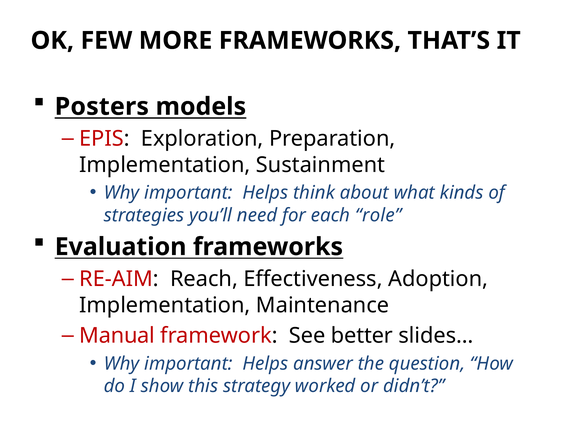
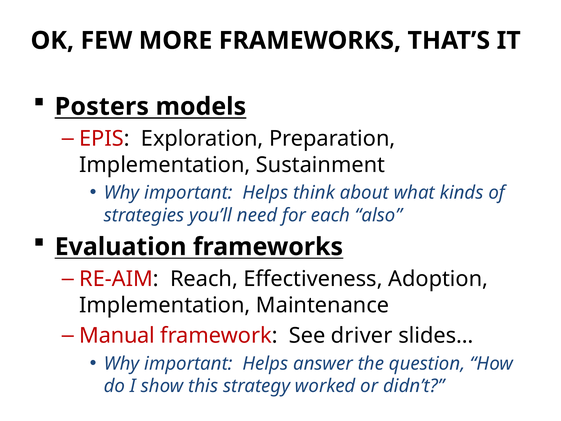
role: role -> also
better: better -> driver
